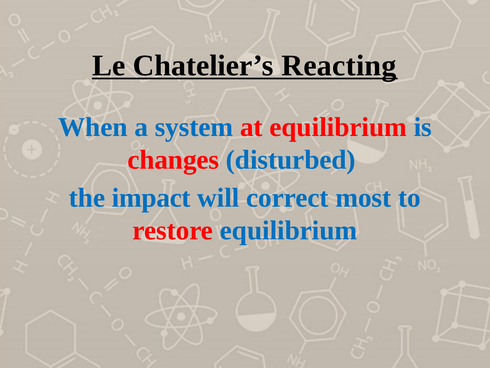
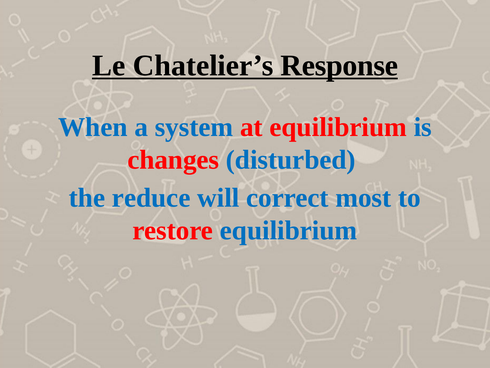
Reacting: Reacting -> Response
impact: impact -> reduce
